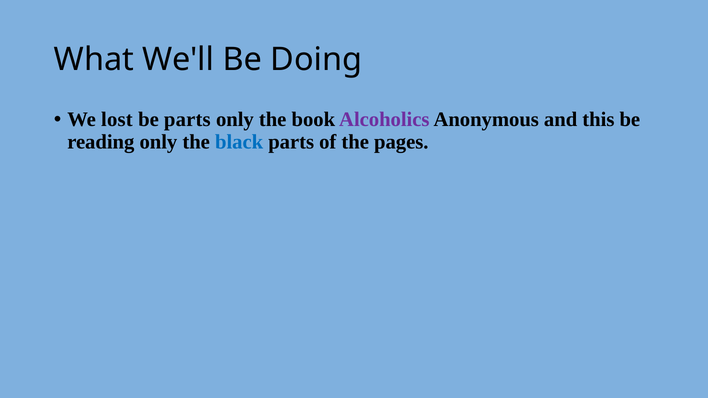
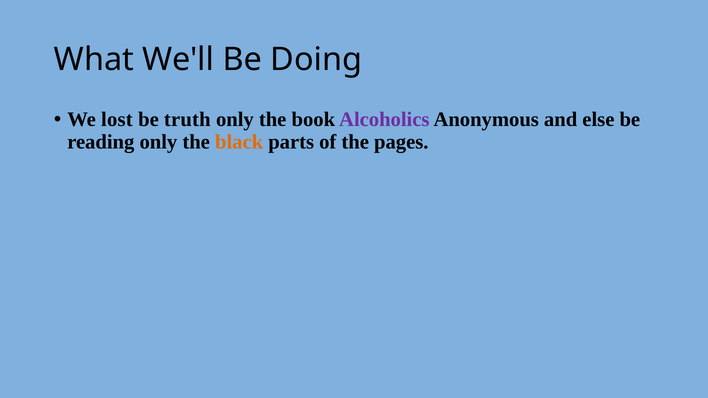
be parts: parts -> truth
this: this -> else
black colour: blue -> orange
